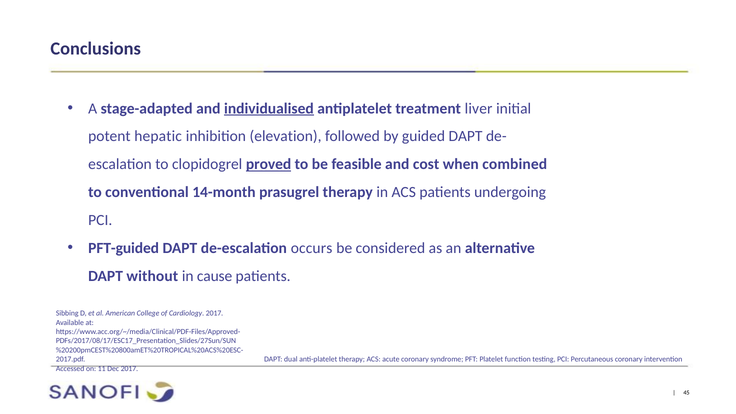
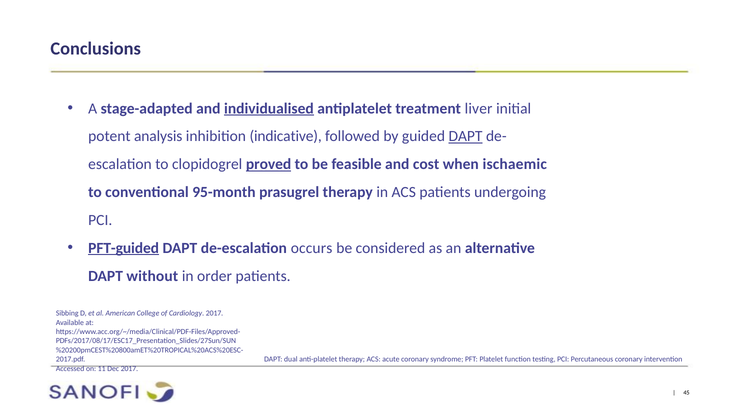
hepatic: hepatic -> analysis
elevation: elevation -> indicative
DAPT at (466, 136) underline: none -> present
combined: combined -> ischaemic
14-month: 14-month -> 95-month
PFT-guided underline: none -> present
cause: cause -> order
